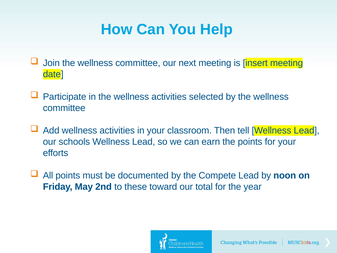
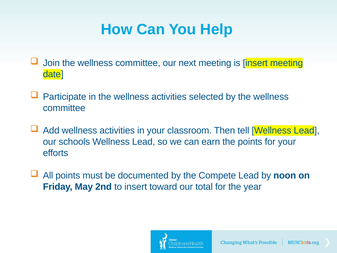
to these: these -> insert
